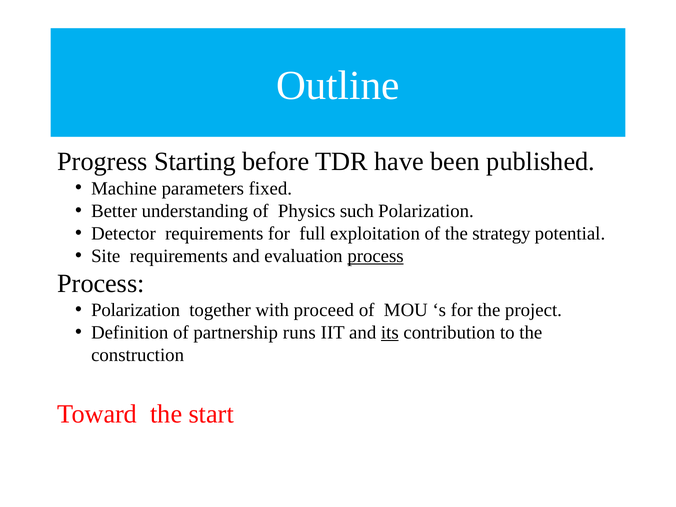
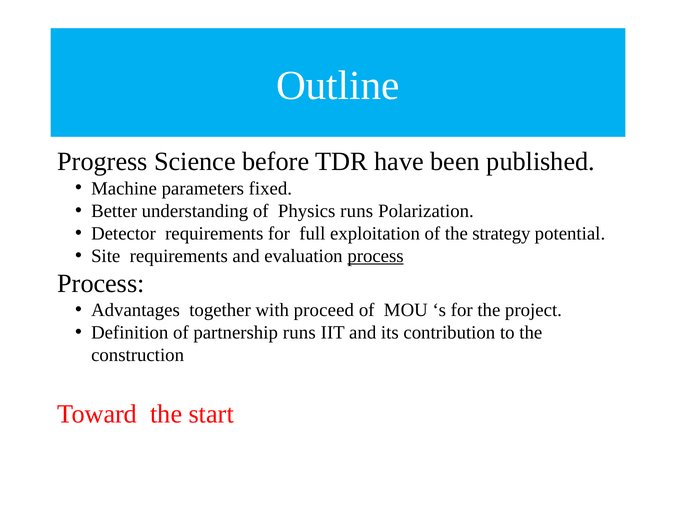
Starting: Starting -> Science
Physics such: such -> runs
Polarization at (136, 310): Polarization -> Advantages
its underline: present -> none
